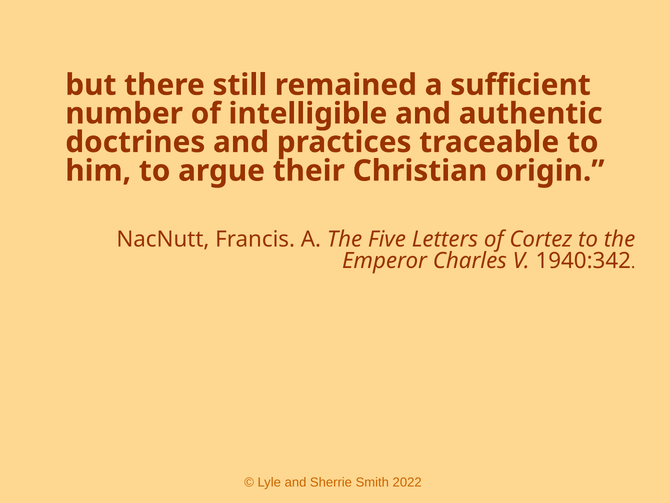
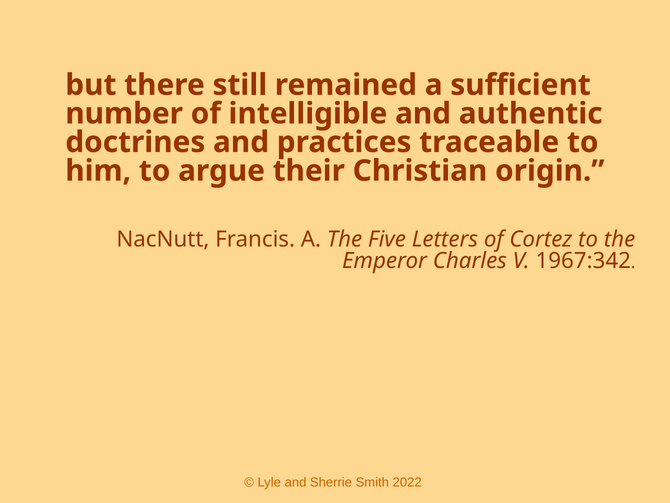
1940:342: 1940:342 -> 1967:342
